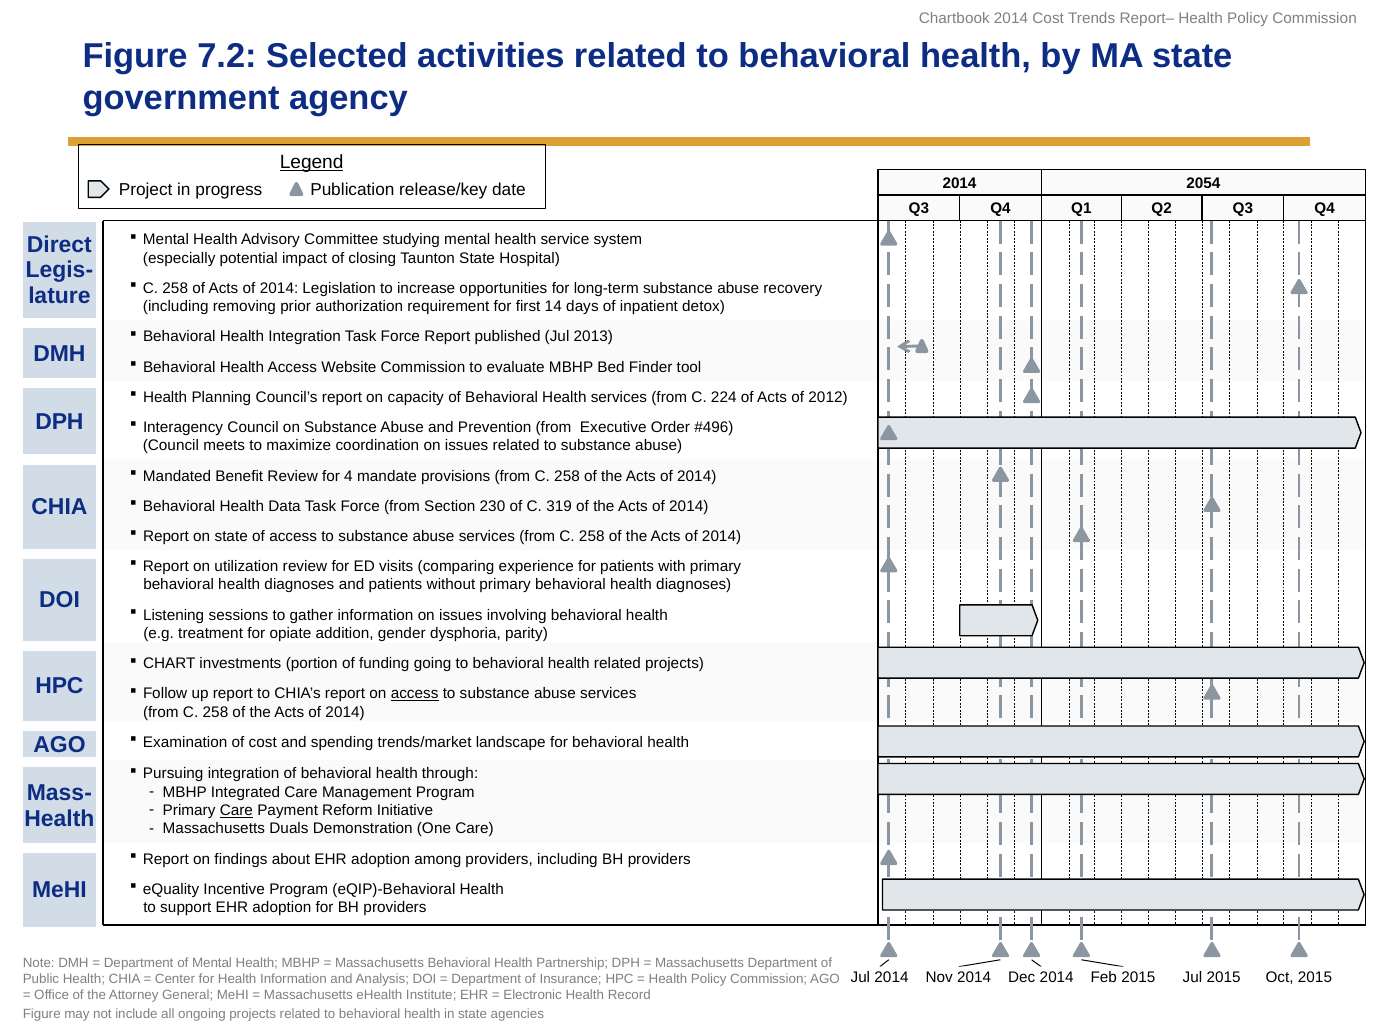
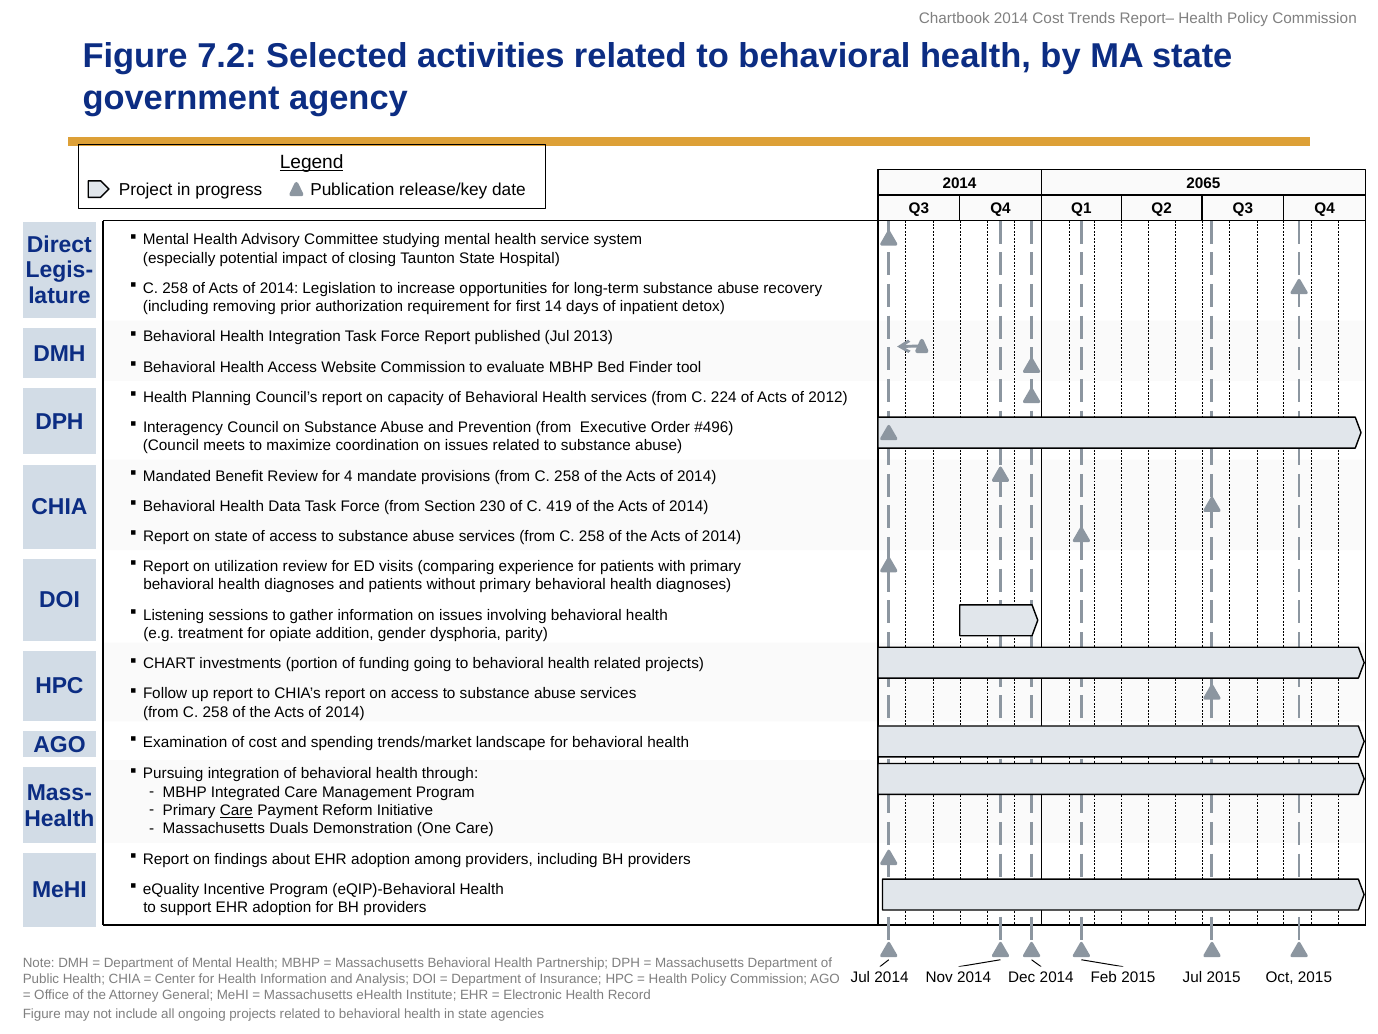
2054: 2054 -> 2065
319: 319 -> 419
access at (415, 693) underline: present -> none
